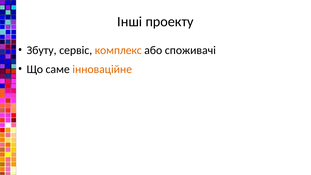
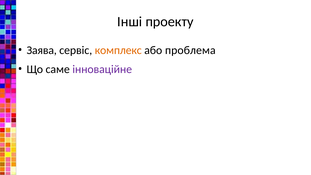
Збуту: Збуту -> Заява
споживачі: споживачі -> проблема
інноваційне colour: orange -> purple
